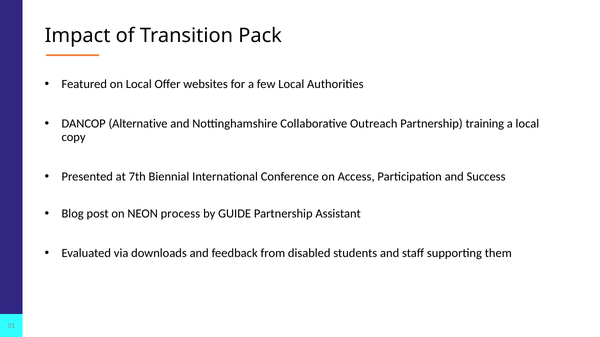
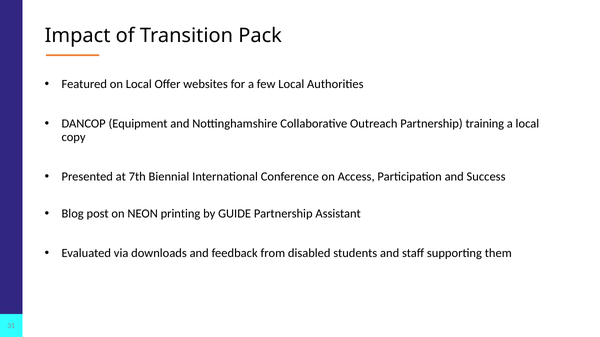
Alternative: Alternative -> Equipment
process: process -> printing
